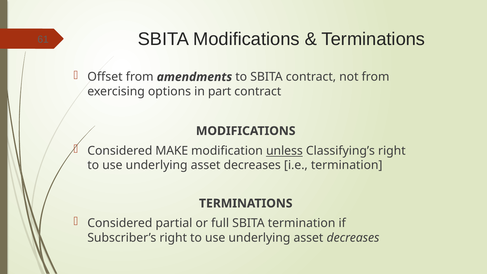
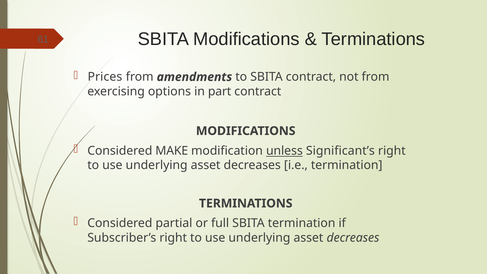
Offset: Offset -> Prices
Classifying’s: Classifying’s -> Significant’s
